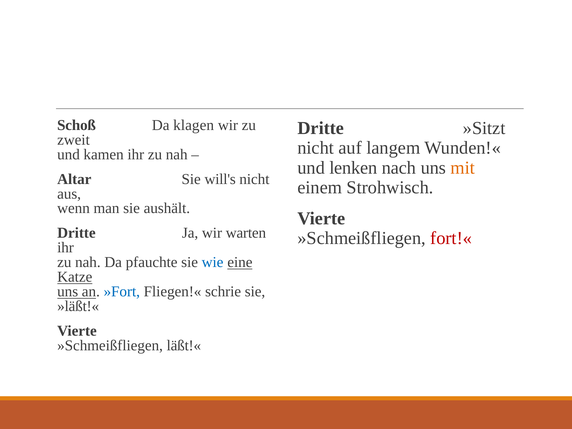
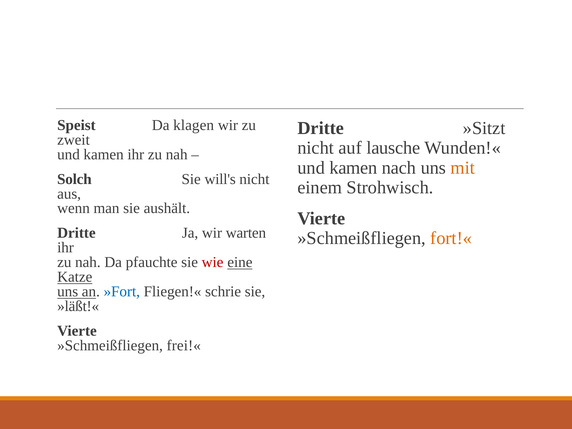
Schoß: Schoß -> Speist
langem: langem -> lausche
lenken at (353, 168): lenken -> kamen
Altar: Altar -> Solch
fort!« colour: red -> orange
wie colour: blue -> red
läßt!«: läßt!« -> frei!«
